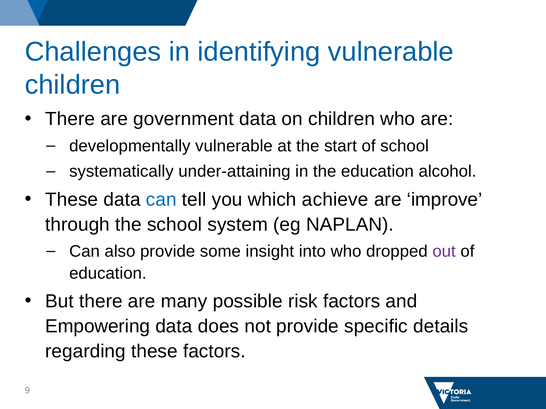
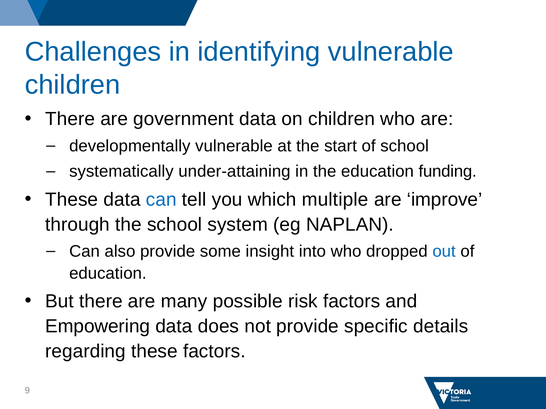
alcohol: alcohol -> funding
achieve: achieve -> multiple
out colour: purple -> blue
